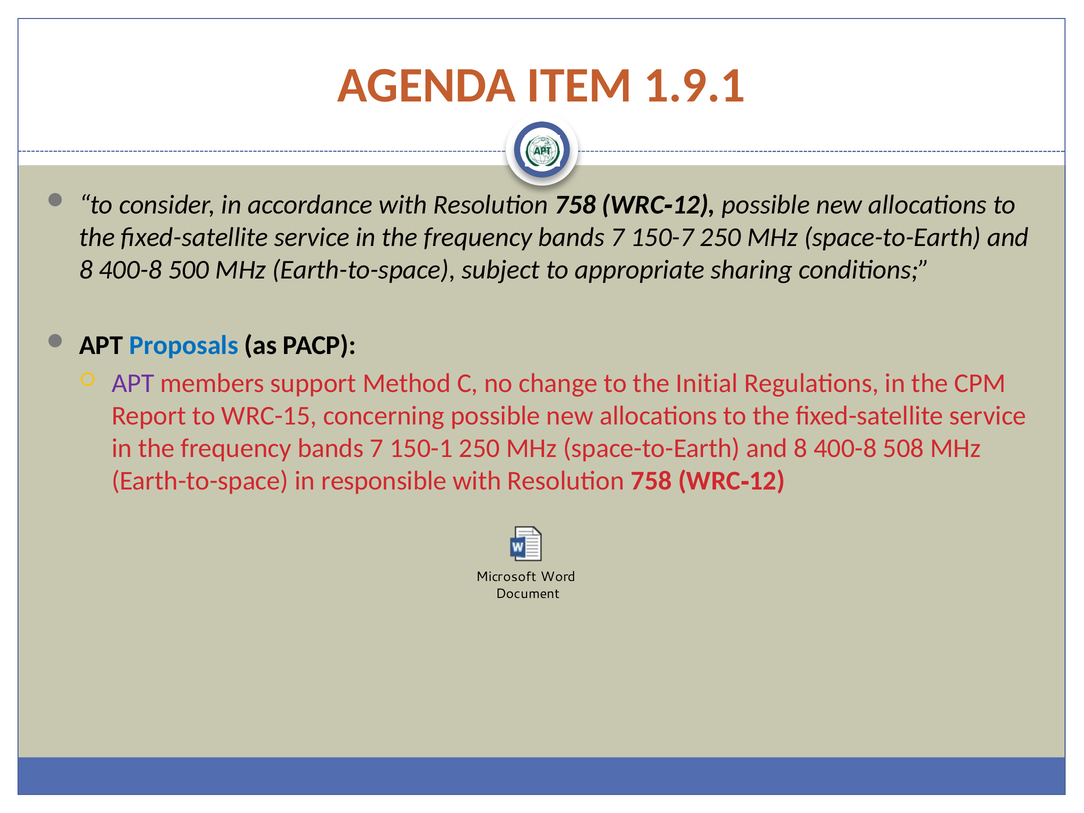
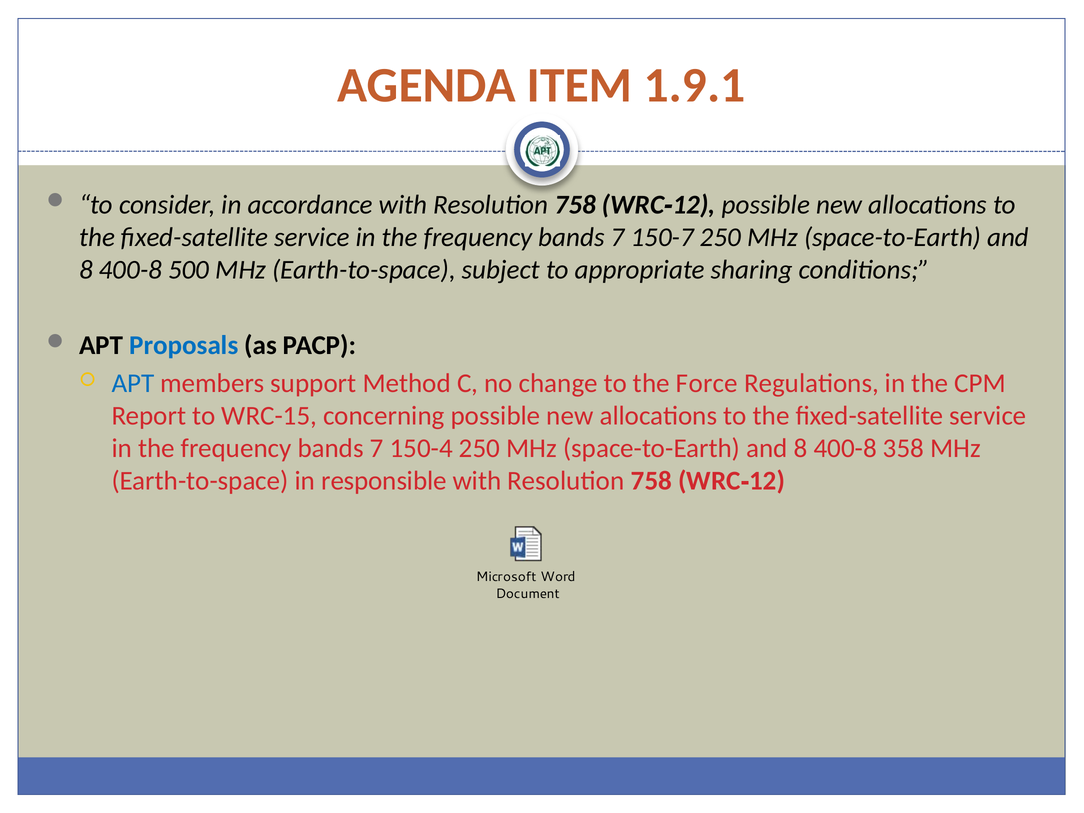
APT at (133, 383) colour: purple -> blue
Initial: Initial -> Force
150-1: 150-1 -> 150-4
508: 508 -> 358
